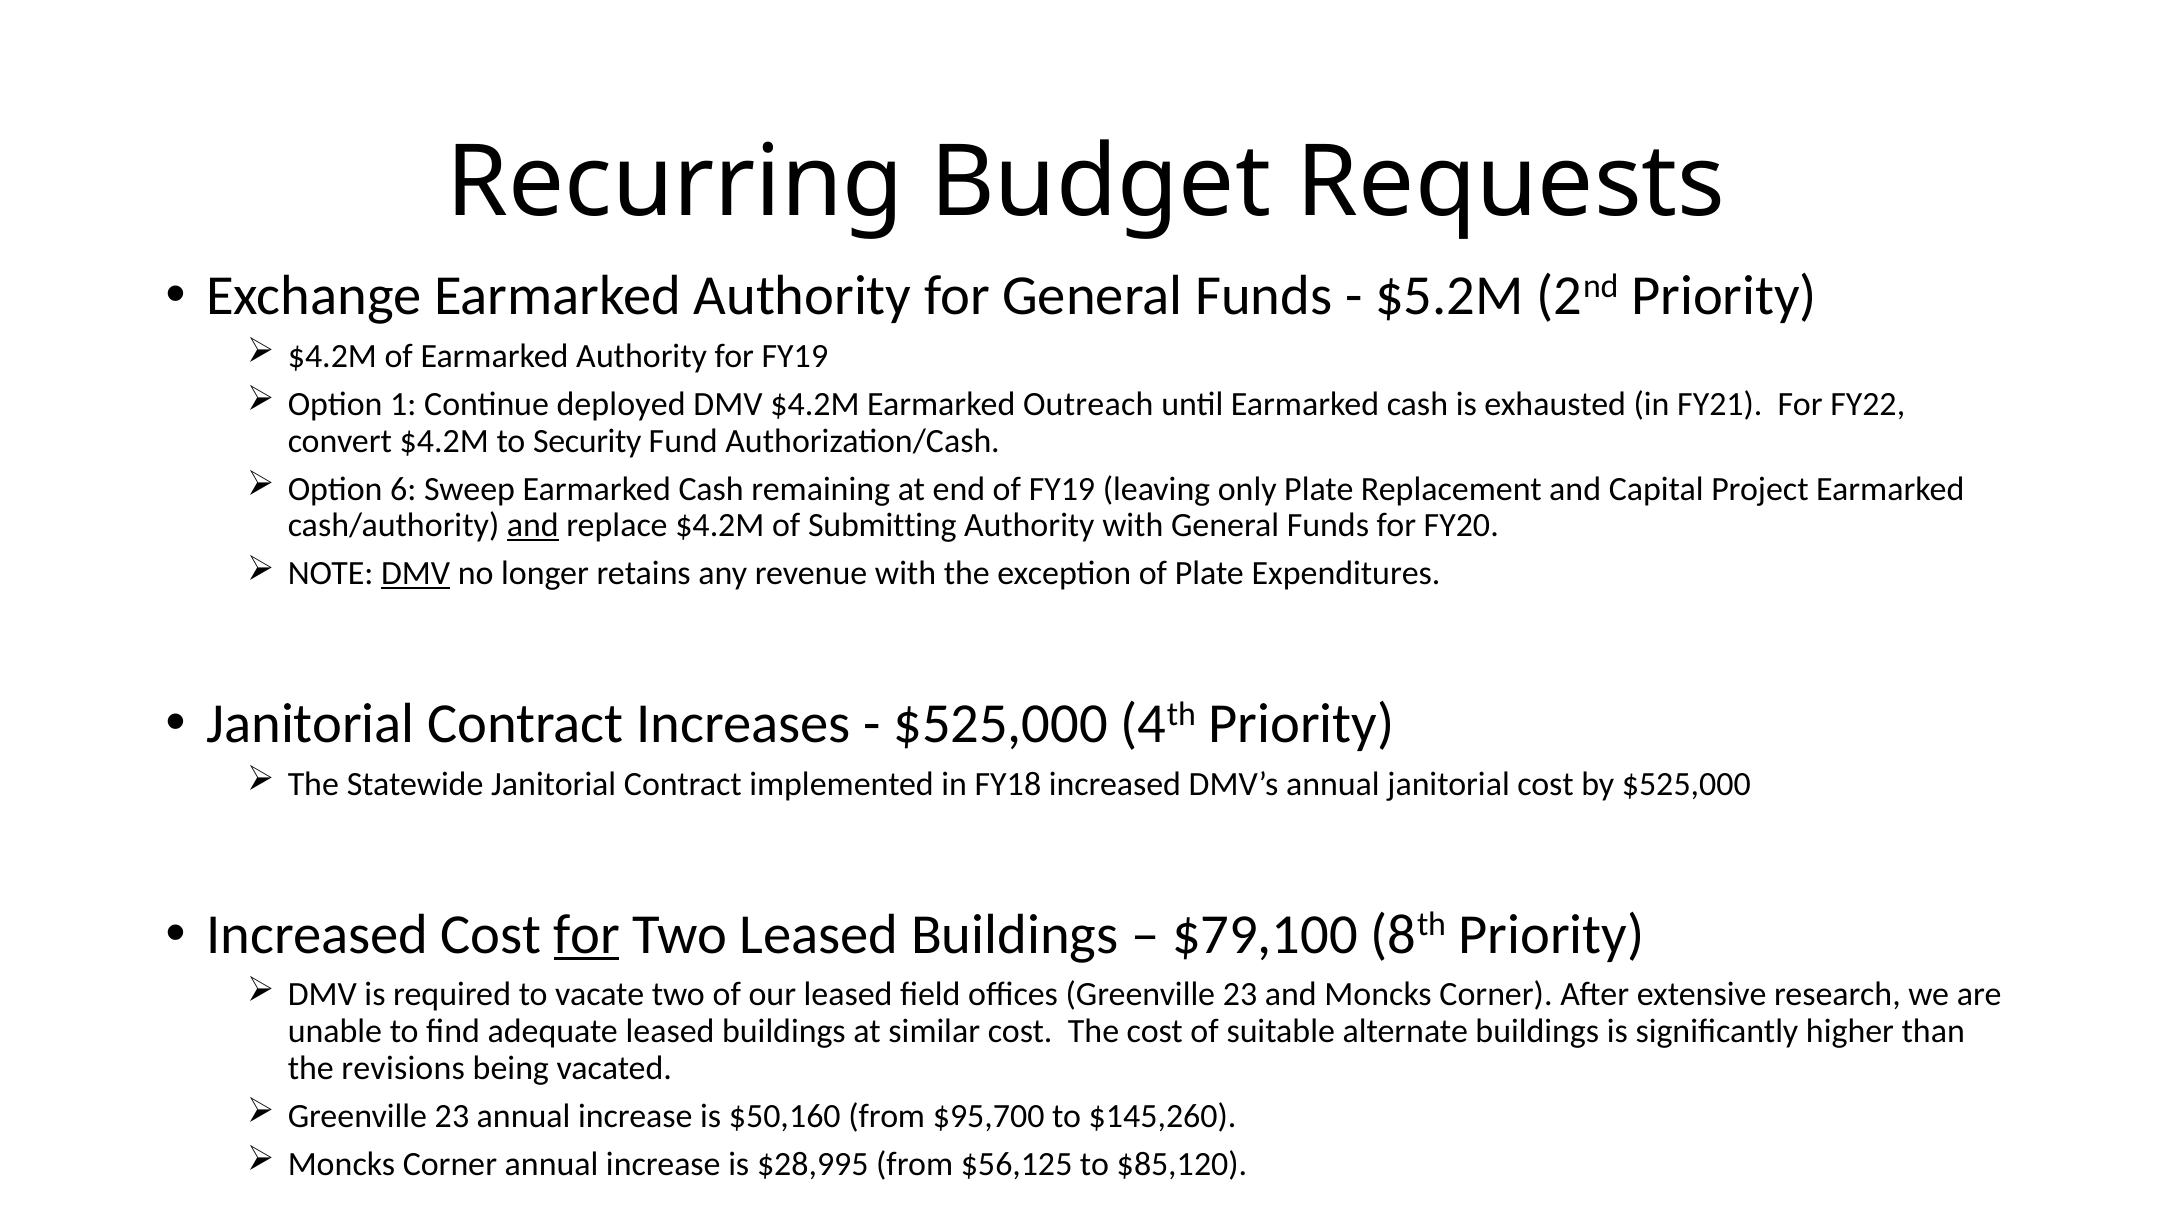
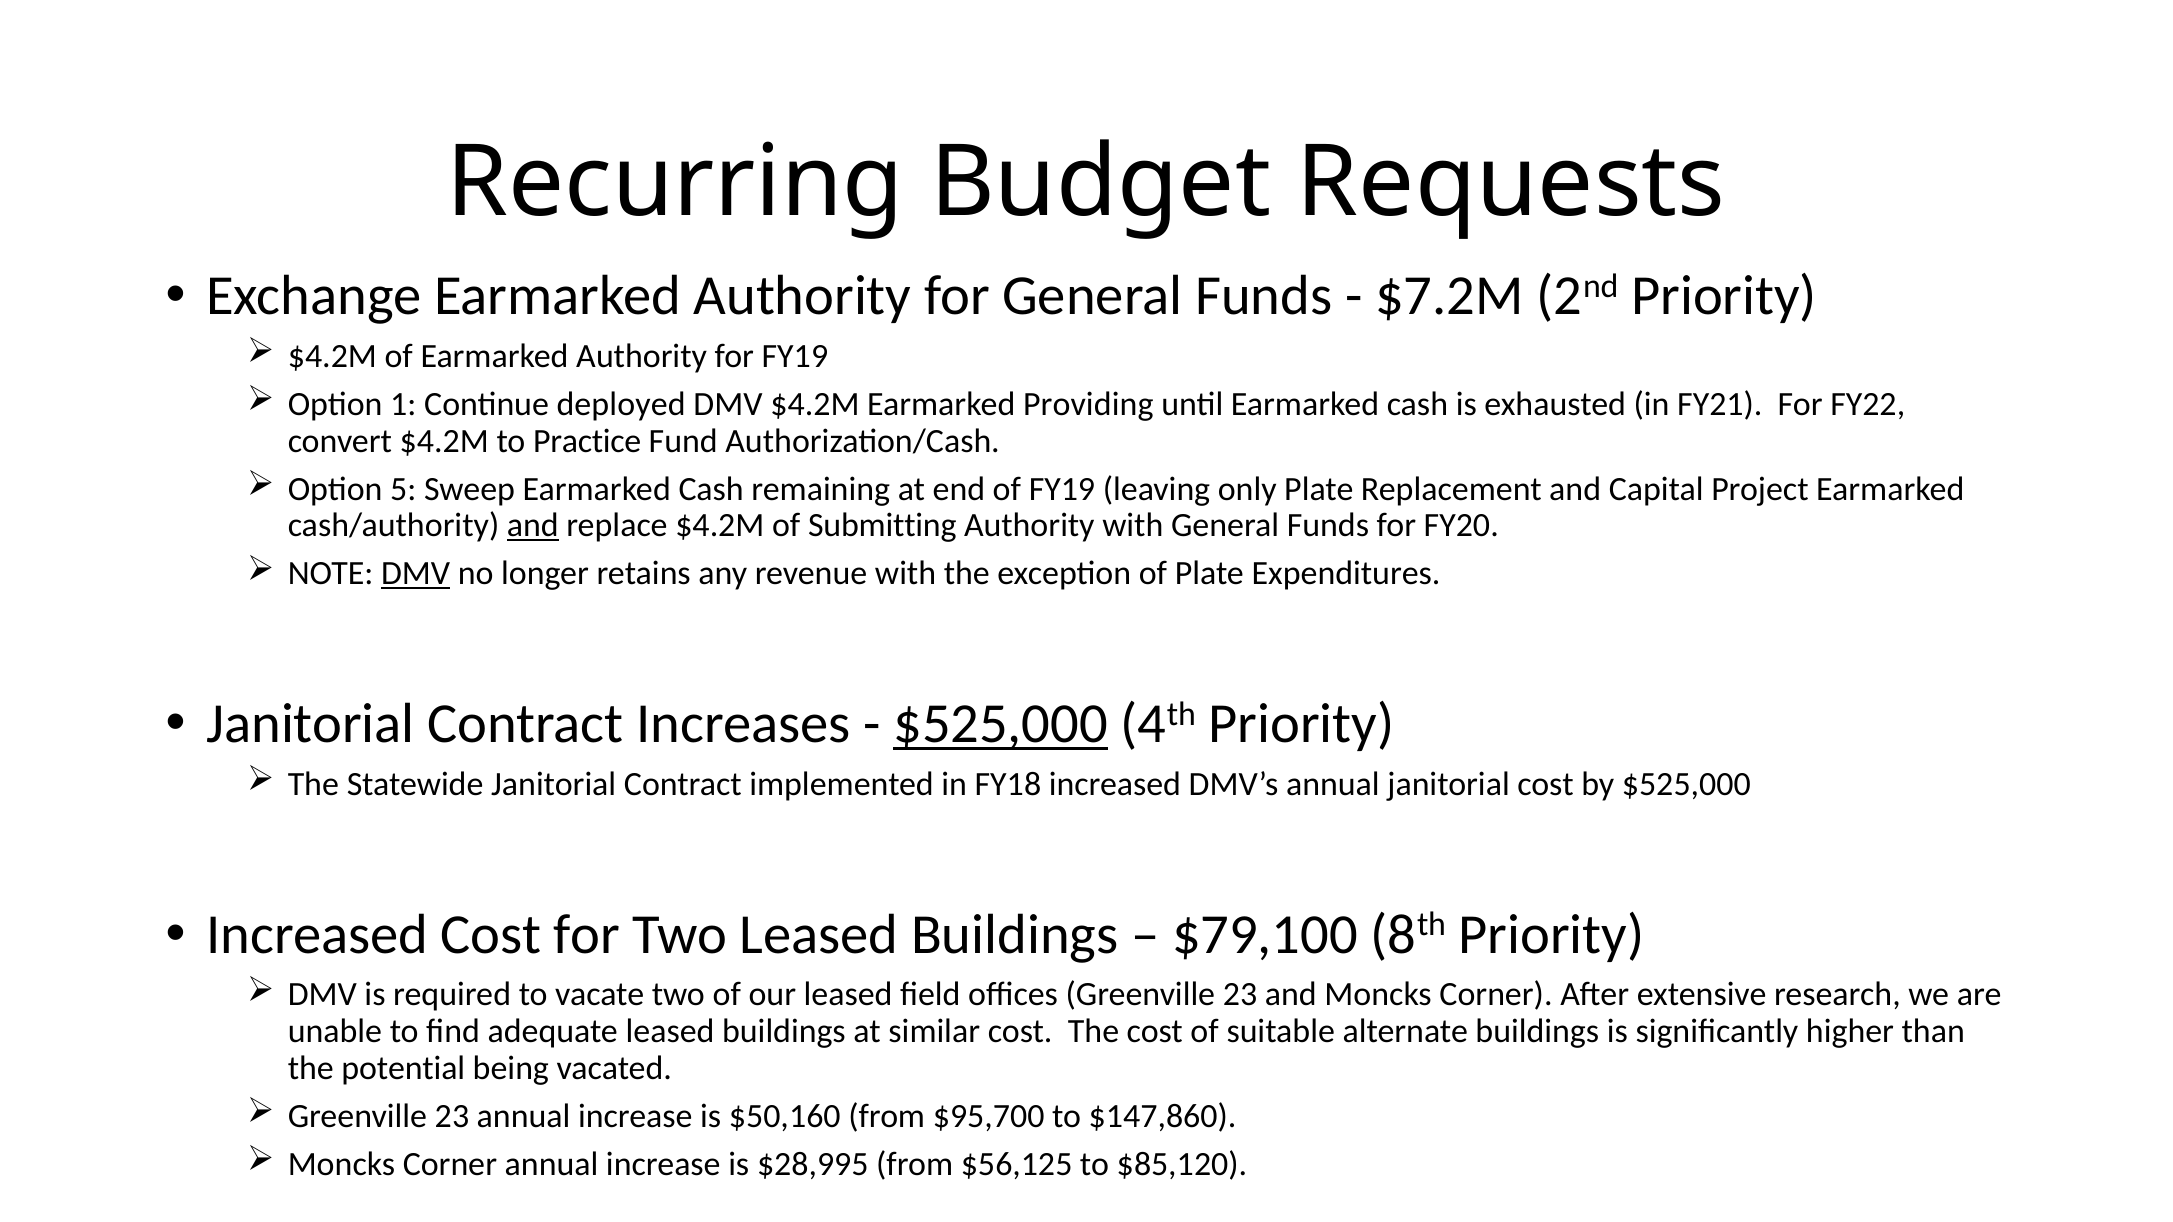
$5.2M: $5.2M -> $7.2M
Outreach: Outreach -> Providing
Security: Security -> Practice
6: 6 -> 5
$525,000 at (1001, 724) underline: none -> present
for at (587, 935) underline: present -> none
revisions: revisions -> potential
$145,260: $145,260 -> $147,860
